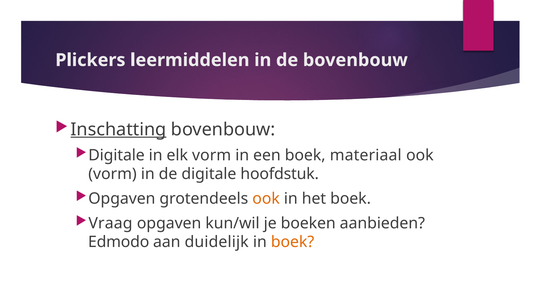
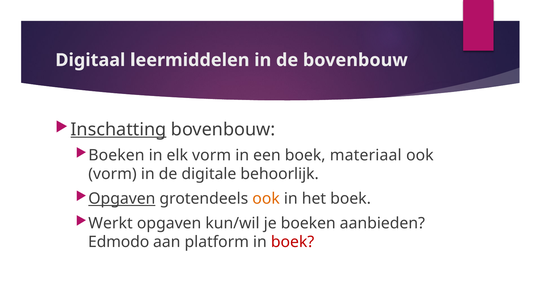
Plickers: Plickers -> Digitaal
Digitale at (116, 155): Digitale -> Boeken
hoofdstuk: hoofdstuk -> behoorlijk
Opgaven at (122, 199) underline: none -> present
Vraag: Vraag -> Werkt
duidelijk: duidelijk -> platform
boek at (293, 242) colour: orange -> red
